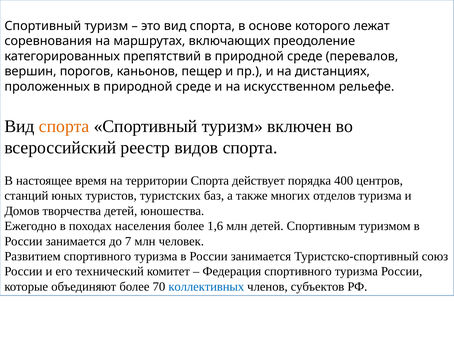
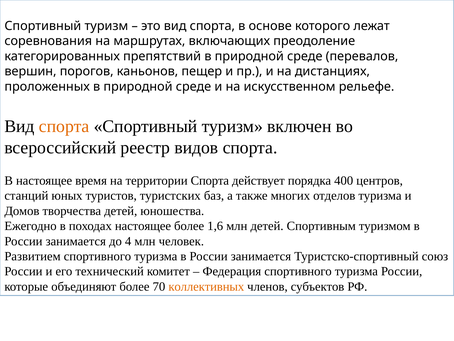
походах населения: населения -> настоящее
7: 7 -> 4
коллективных colour: blue -> orange
